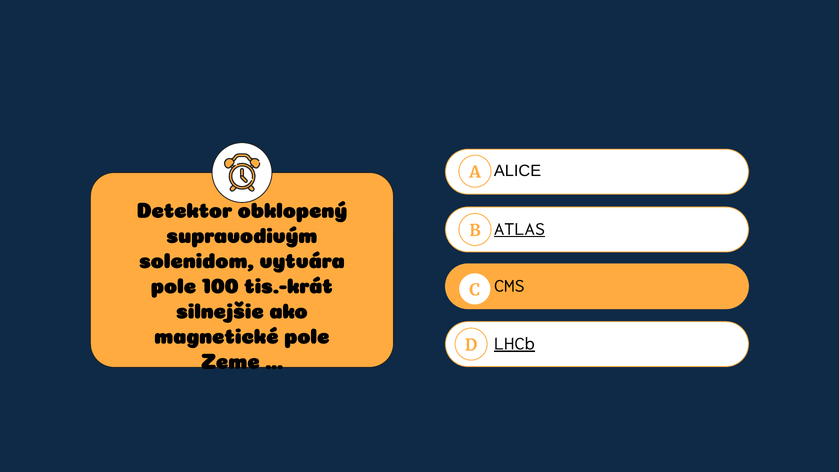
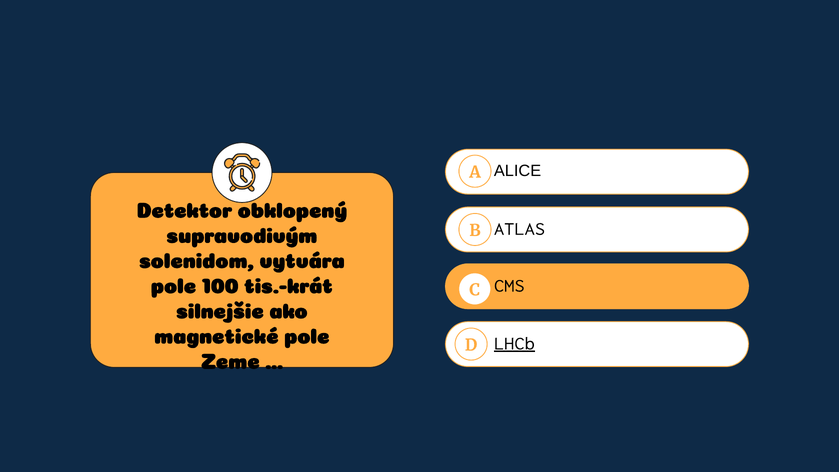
ATLAS underline: present -> none
